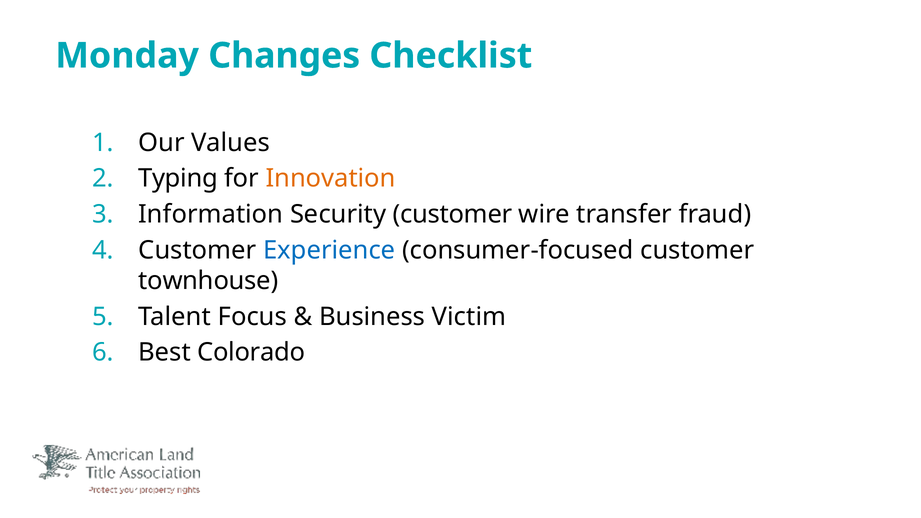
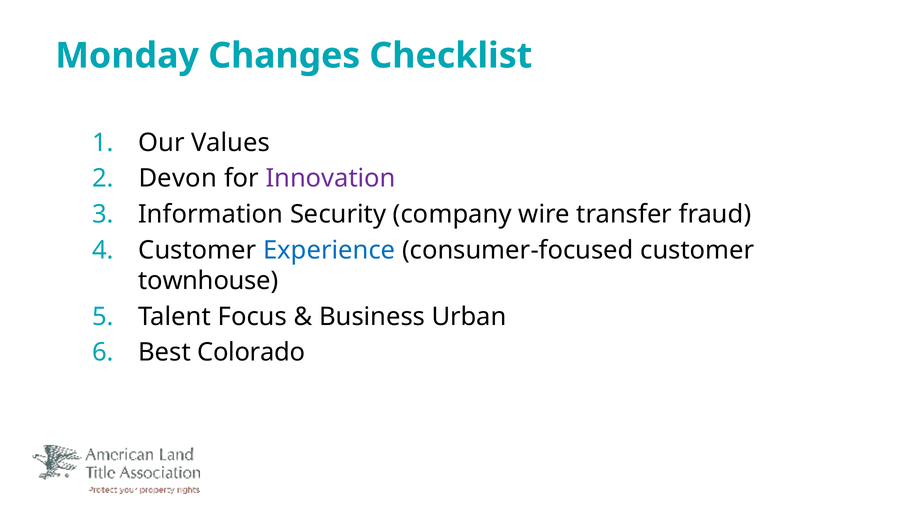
Typing: Typing -> Devon
Innovation colour: orange -> purple
Security customer: customer -> company
Victim: Victim -> Urban
